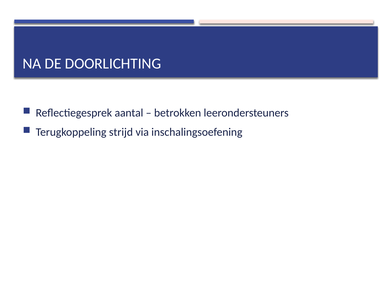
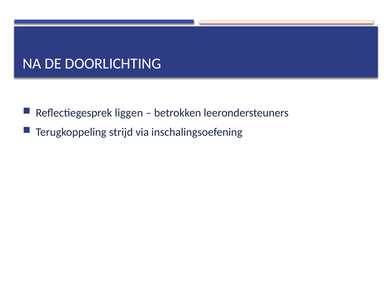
aantal: aantal -> liggen
